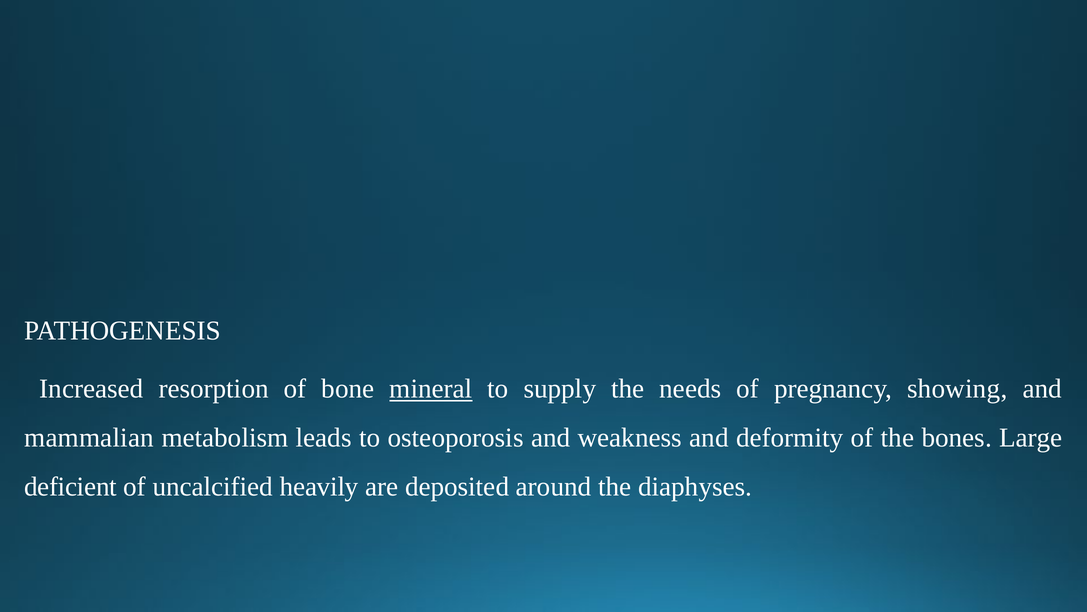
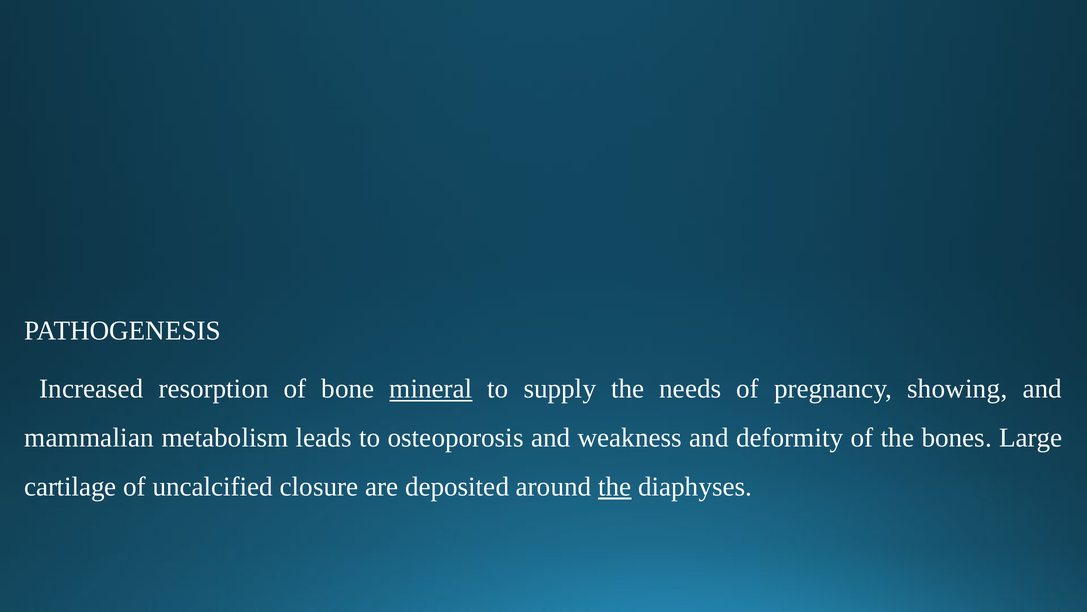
deficient: deficient -> cartilage
heavily: heavily -> closure
the at (615, 486) underline: none -> present
